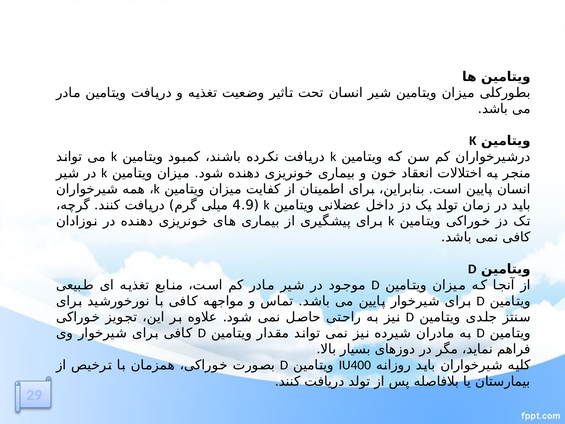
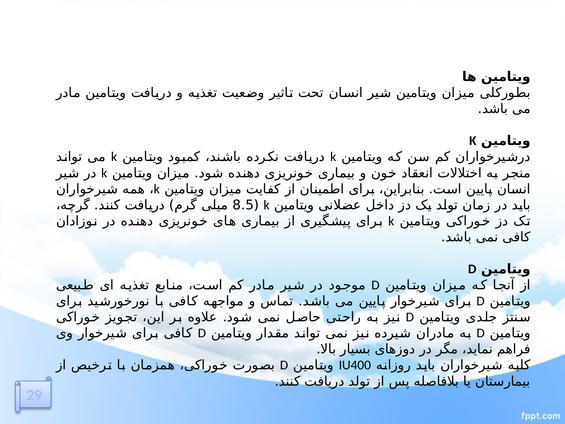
4.9: 4.9 -> 8.5
